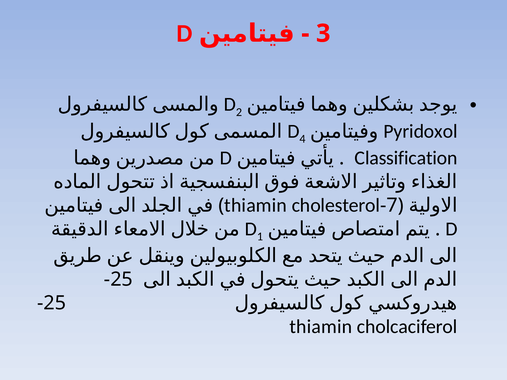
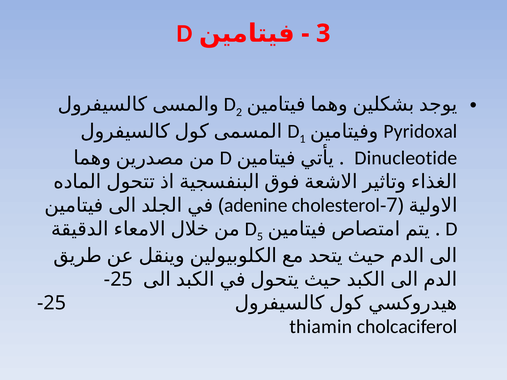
4: 4 -> 1
Pyridoxol: Pyridoxol -> Pyridoxal
Classification: Classification -> Dinucleotide
thiamin at (256, 205): thiamin -> adenine
1: 1 -> 5
